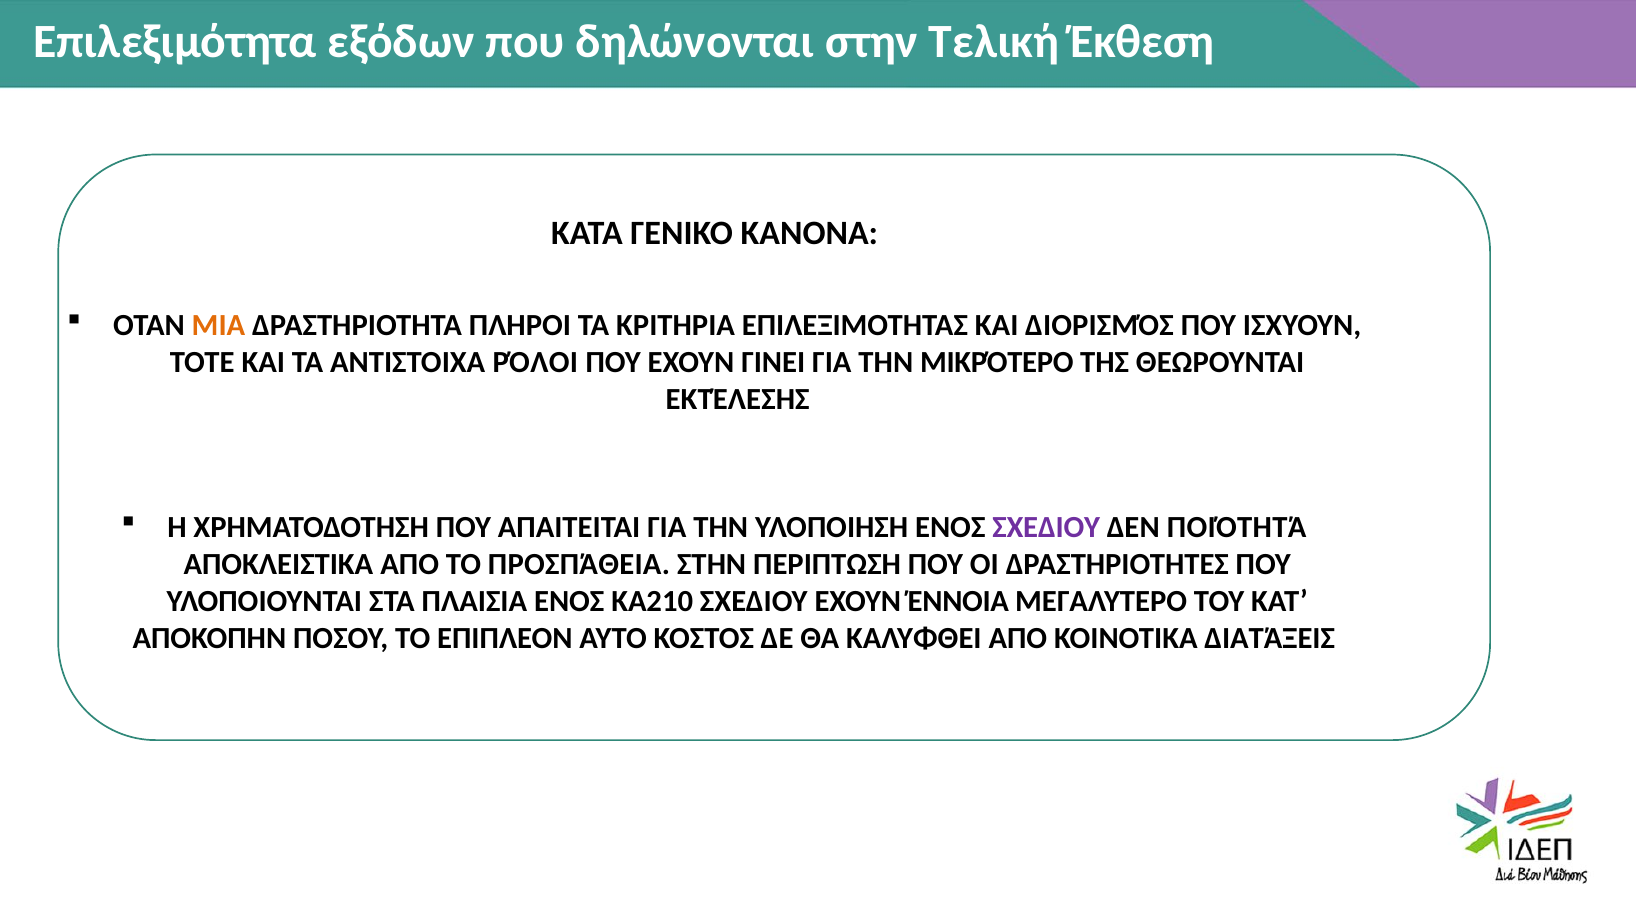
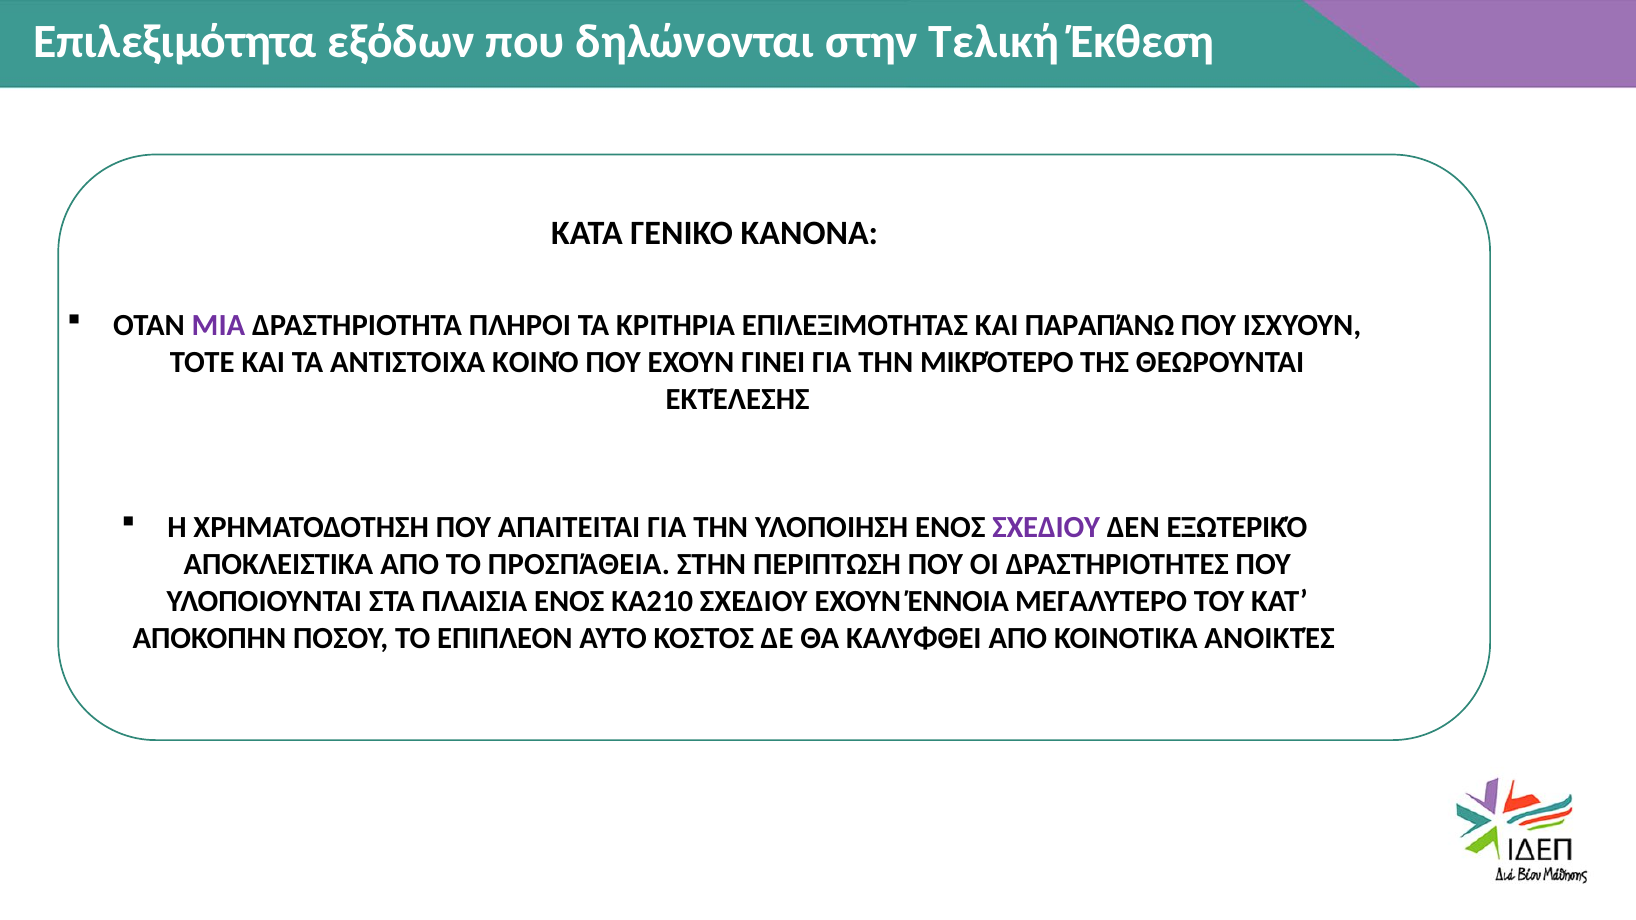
ΜΙΑ colour: orange -> purple
ΔΙΟΡΙΣΜΌΣ: ΔΙΟΡΙΣΜΌΣ -> ΠΑΡΑΠΆΝΩ
ΡΌΛΟΙ: ΡΌΛΟΙ -> ΚΟΙΝΌ
ΠΟΙΌΤΗΤΆ: ΠΟΙΌΤΗΤΆ -> ΕΞΩΤΕΡΙΚΌ
ΔΙΑΤΆΞΕΙΣ: ΔΙΑΤΆΞΕΙΣ -> ΑΝΟΙΚΤΈΣ
